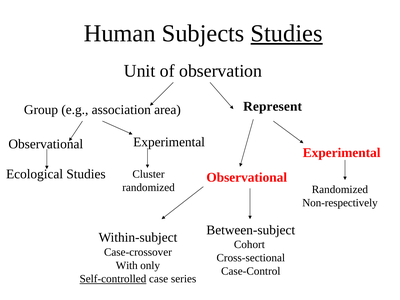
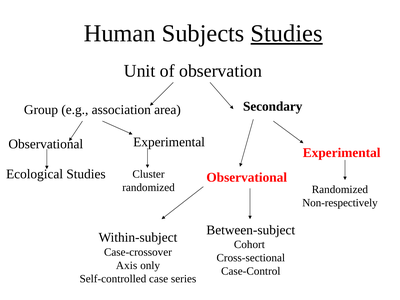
Represent: Represent -> Secondary
With: With -> Axis
Self-controlled underline: present -> none
